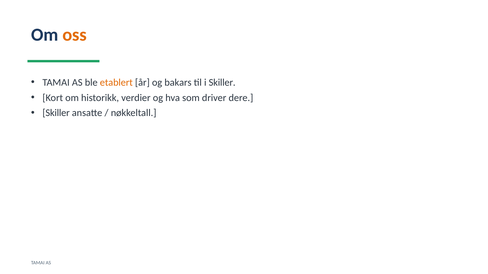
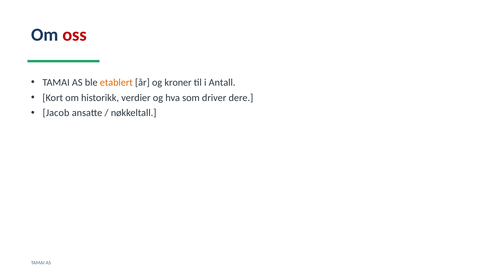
oss colour: orange -> red
bakars: bakars -> kroner
i Skiller: Skiller -> Antall
Skiller at (56, 113): Skiller -> Jacob
